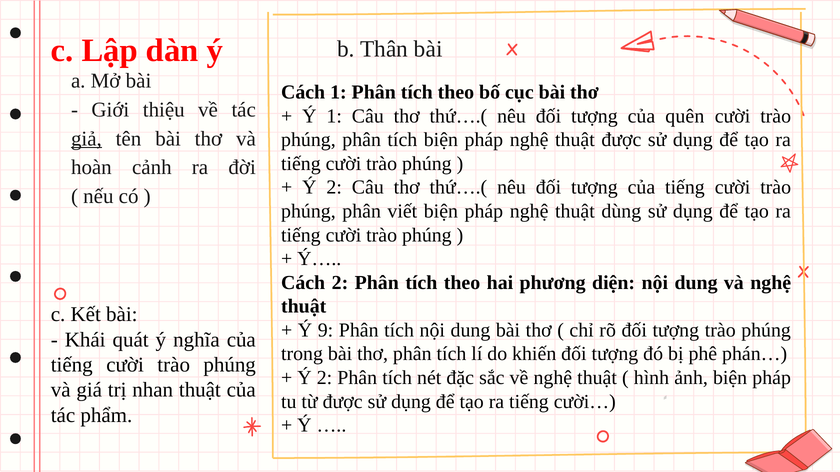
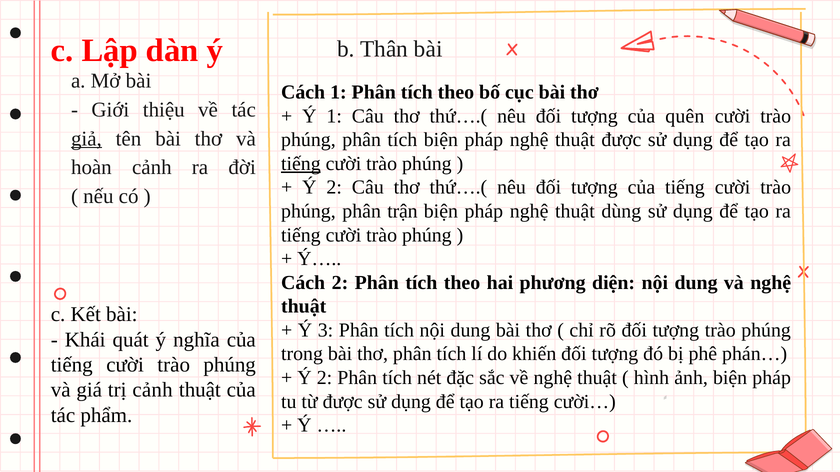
tiếng at (301, 164) underline: none -> present
viết: viết -> trận
9: 9 -> 3
trị nhan: nhan -> cảnh
